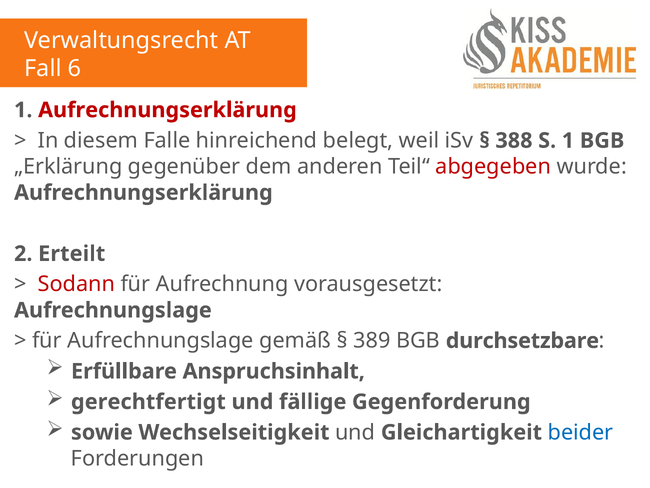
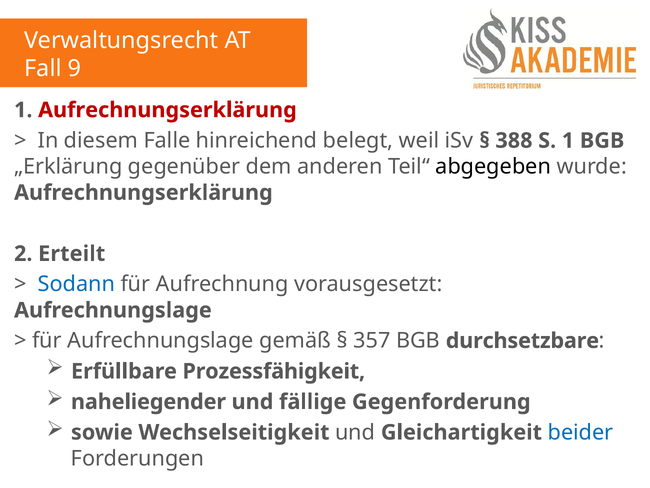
6: 6 -> 9
abgegeben colour: red -> black
Sodann colour: red -> blue
389: 389 -> 357
Anspruchsinhalt: Anspruchsinhalt -> Prozessfähigkeit
gerechtfertigt: gerechtfertigt -> naheliegender
